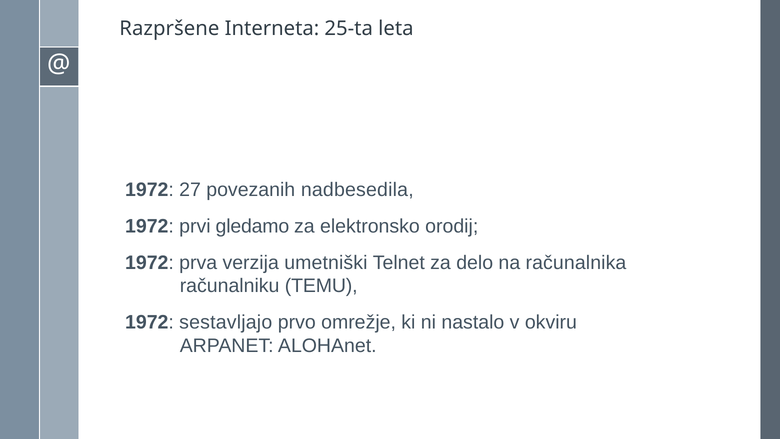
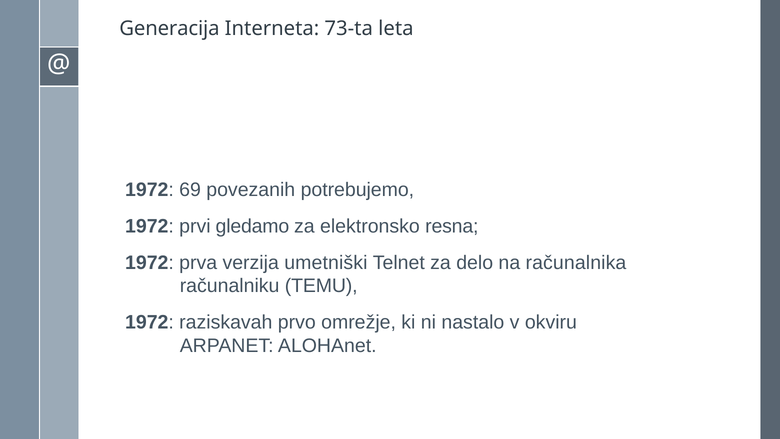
Razpršene: Razpršene -> Generacija
25-ta: 25-ta -> 73-ta
27: 27 -> 69
nadbesedila: nadbesedila -> potrebujemo
orodij: orodij -> resna
sestavljajo: sestavljajo -> raziskavah
